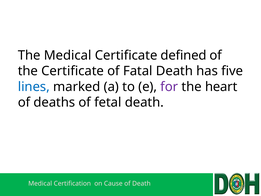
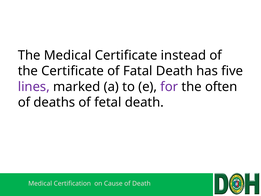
defined: defined -> instead
lines colour: blue -> purple
heart: heart -> often
